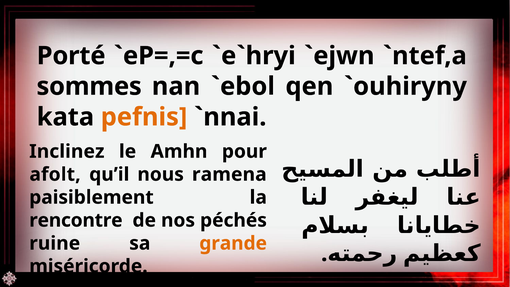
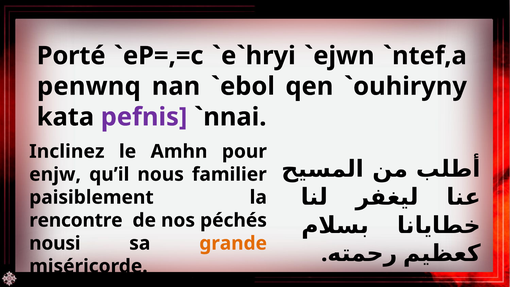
sommes: sommes -> penwnq
pefnis colour: orange -> purple
afolt: afolt -> enjw
ramena: ramena -> familier
ruine: ruine -> nousi
